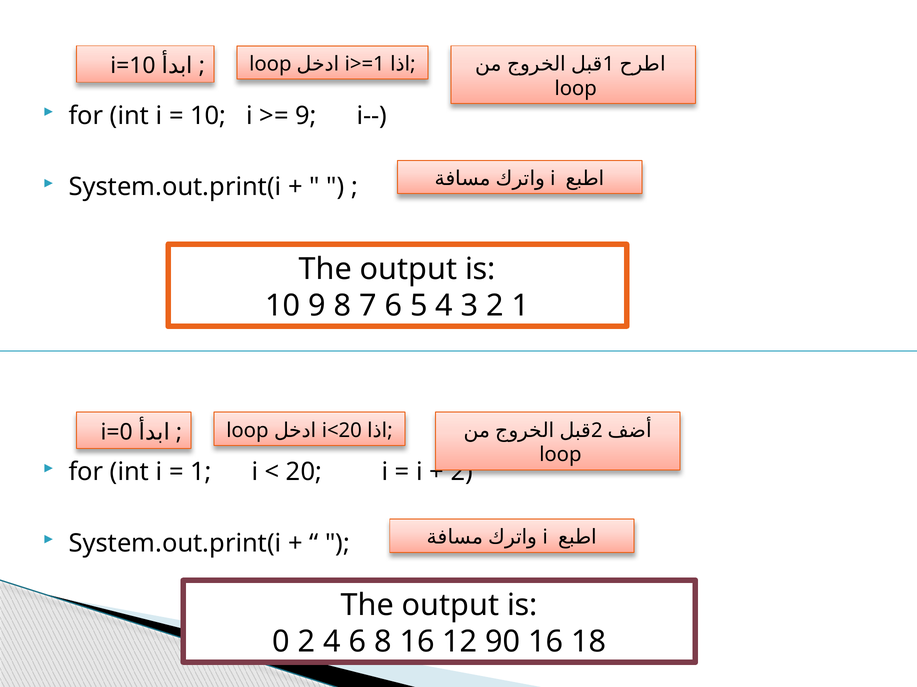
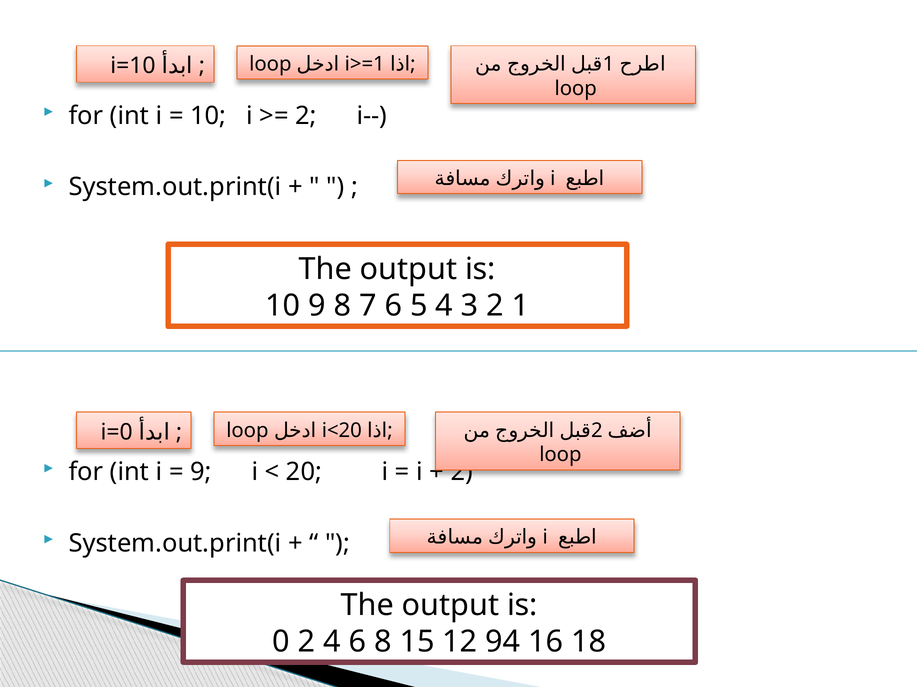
9 at (306, 116): 9 -> 2
1 at (201, 473): 1 -> 9
8 16: 16 -> 15
90: 90 -> 94
